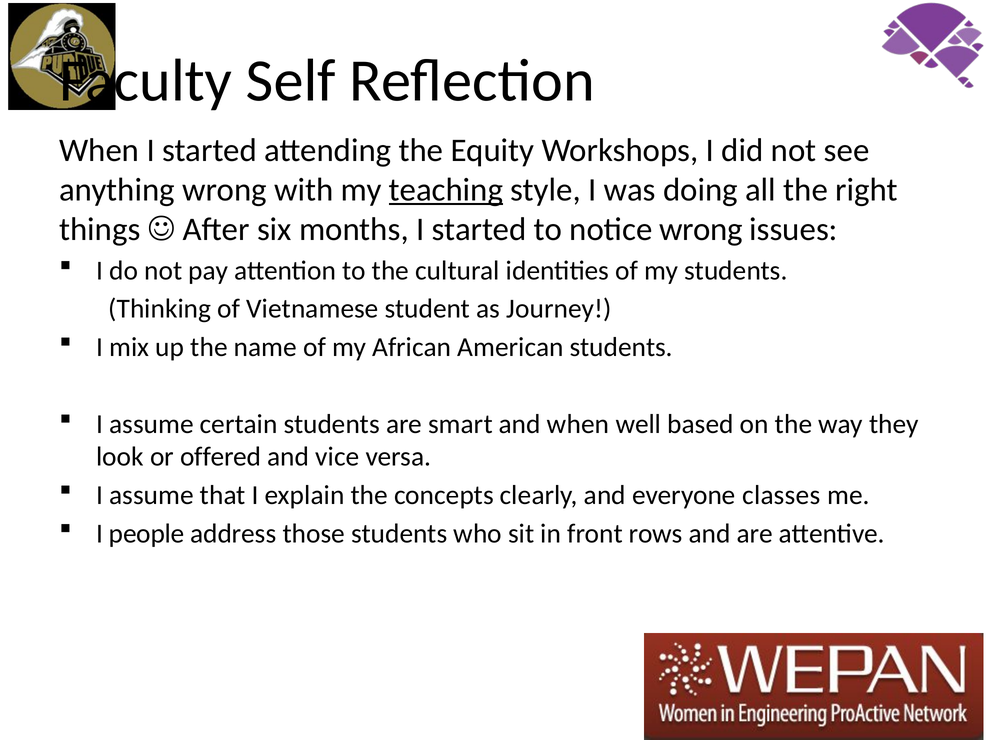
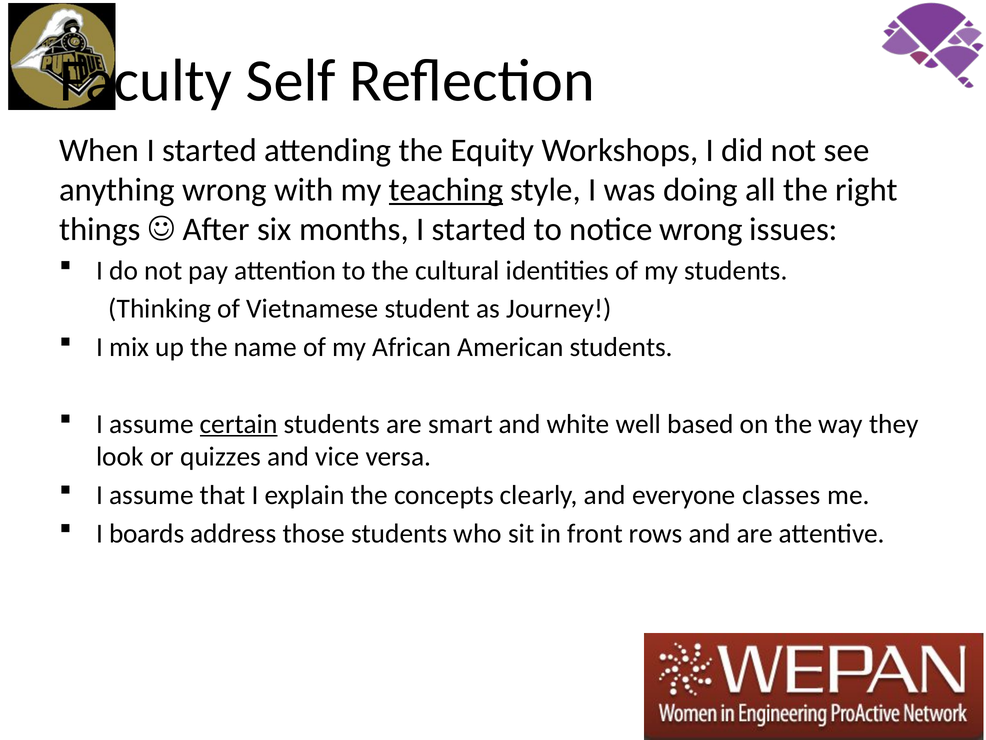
certain underline: none -> present
and when: when -> white
offered: offered -> quizzes
people: people -> boards
